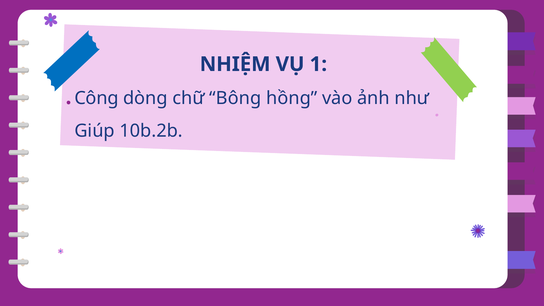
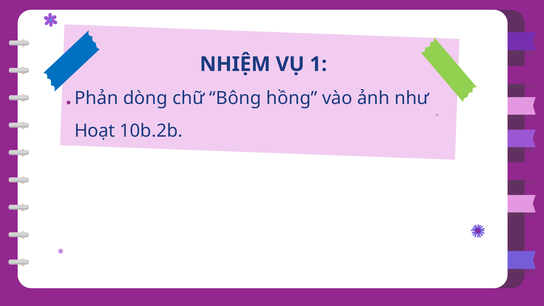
Công: Công -> Phản
Giúp: Giúp -> Hoạt
